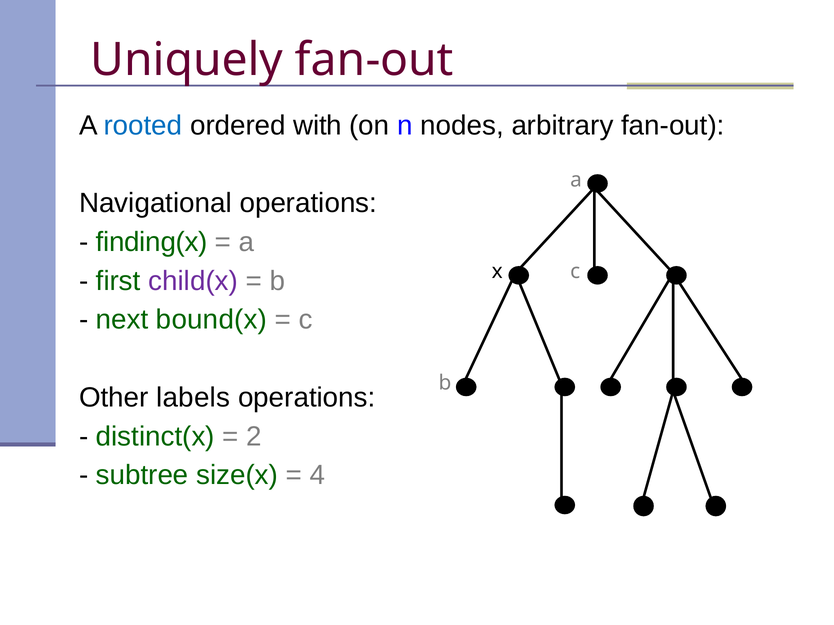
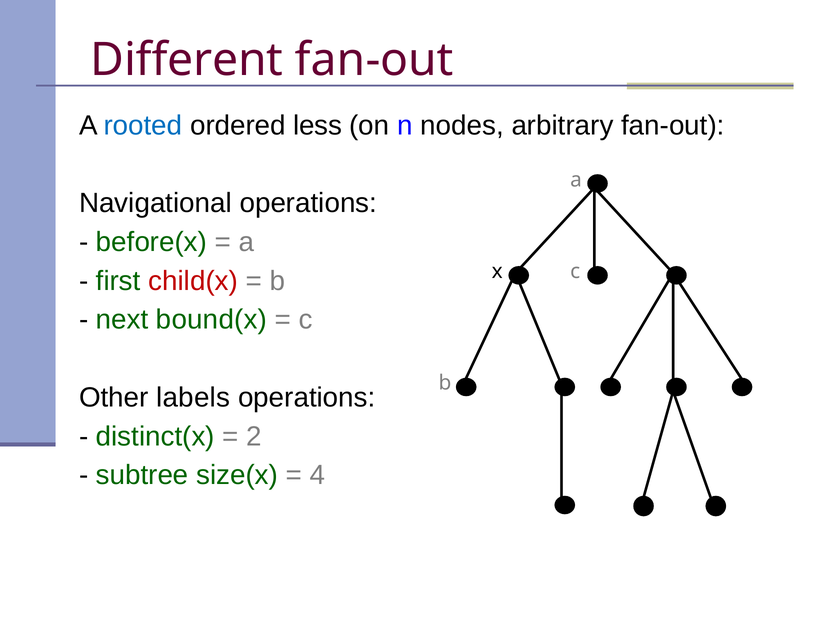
Uniquely: Uniquely -> Different
with: with -> less
finding(x: finding(x -> before(x
child(x colour: purple -> red
